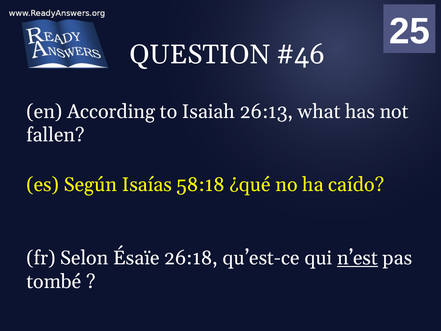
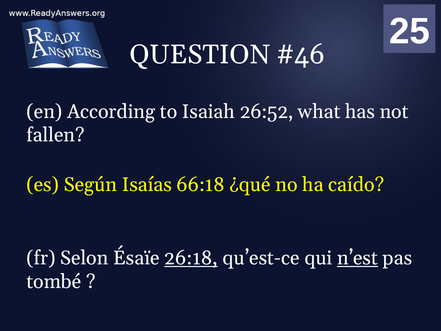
26:13: 26:13 -> 26:52
58:18: 58:18 -> 66:18
26:18 underline: none -> present
